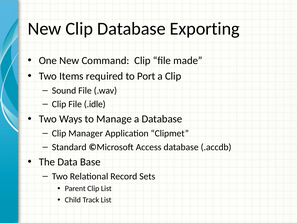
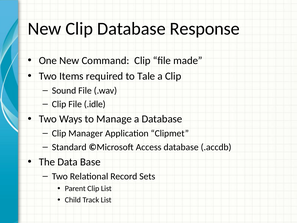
Exporting: Exporting -> Response
Port: Port -> Tale
